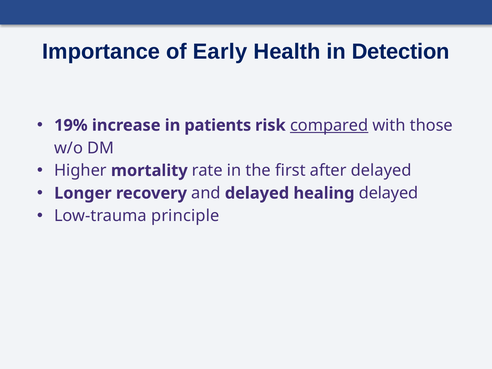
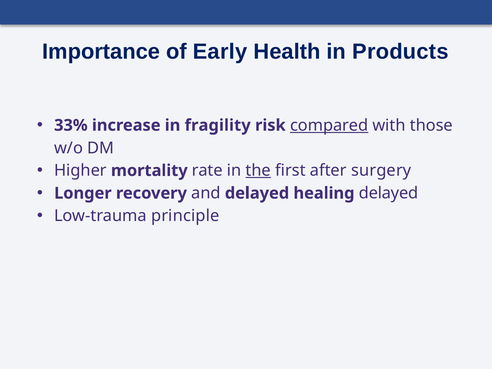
Detection: Detection -> Products
19%: 19% -> 33%
patients: patients -> fragility
the underline: none -> present
after delayed: delayed -> surgery
